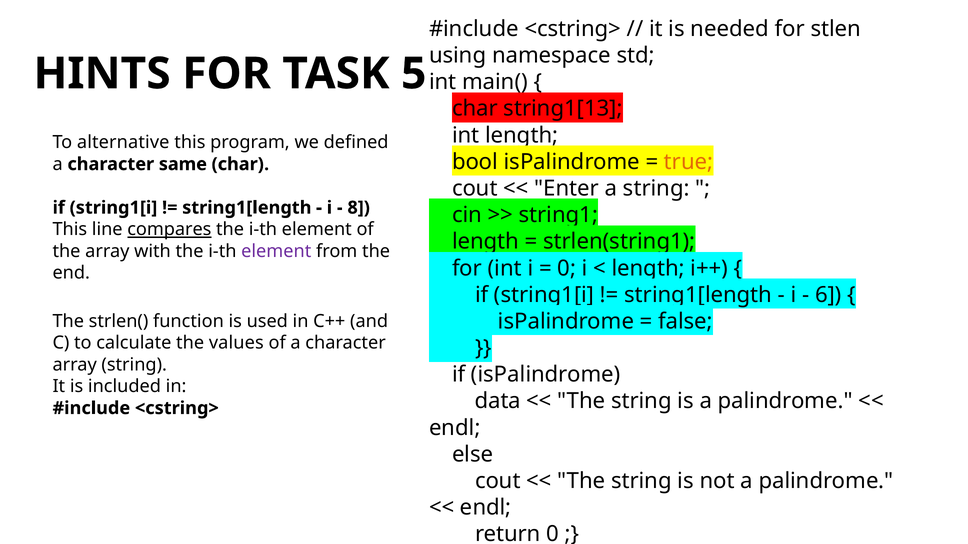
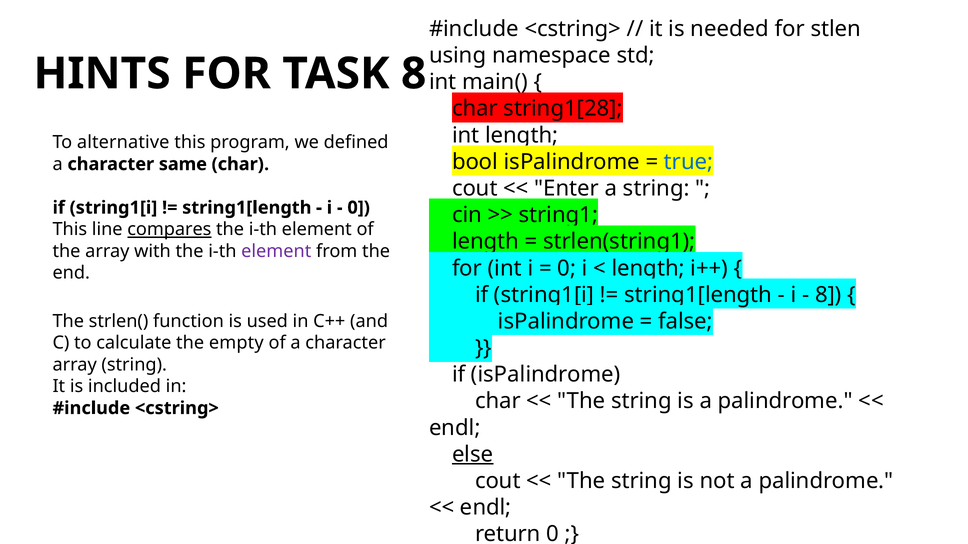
TASK 5: 5 -> 8
string1[13: string1[13 -> string1[28
true colour: orange -> blue
8 at (359, 208): 8 -> 0
6 at (828, 295): 6 -> 8
values: values -> empty
data at (498, 401): data -> char
else underline: none -> present
